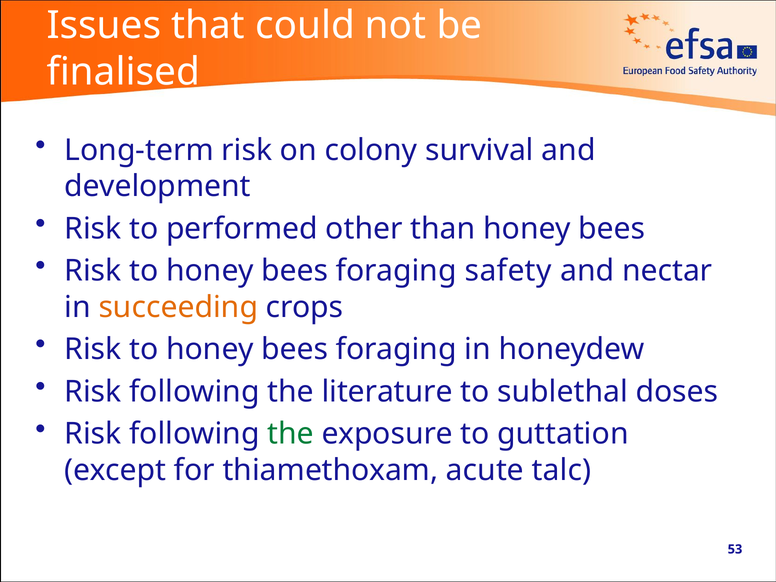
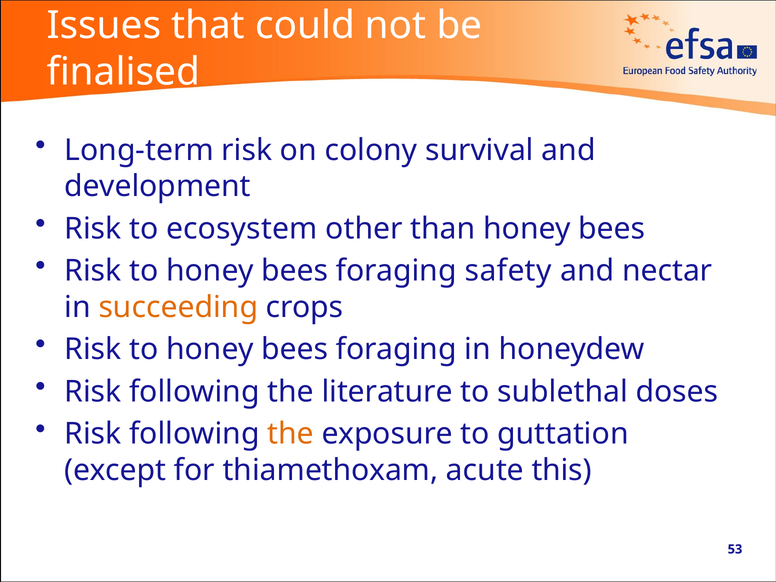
performed: performed -> ecosystem
the at (291, 434) colour: green -> orange
talc: talc -> this
